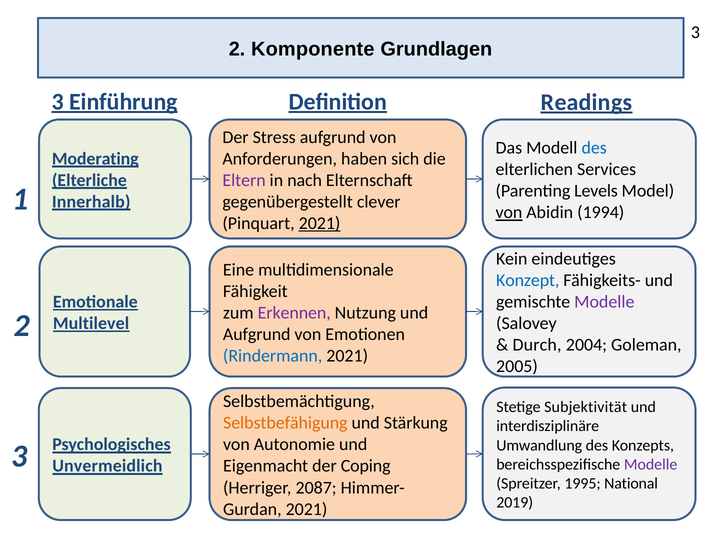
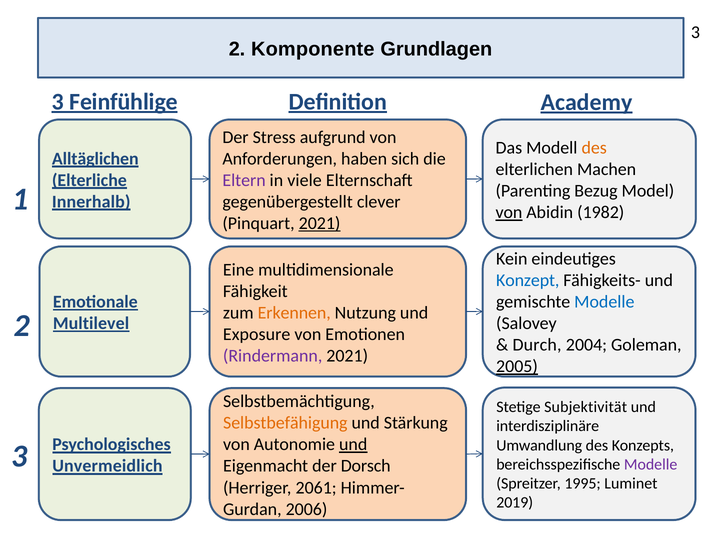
Einführung: Einführung -> Feinfühlige
Readings: Readings -> Academy
des at (594, 148) colour: blue -> orange
Moderating: Moderating -> Alltäglichen
Services: Services -> Machen
nach: nach -> viele
Levels: Levels -> Bezug
1994: 1994 -> 1982
Modelle at (604, 302) colour: purple -> blue
Erkennen colour: purple -> orange
Aufgrund at (257, 334): Aufgrund -> Exposure
Rindermann colour: blue -> purple
2005 underline: none -> present
und at (353, 444) underline: none -> present
Coping: Coping -> Dorsch
National: National -> Luminet
2087: 2087 -> 2061
2021 at (306, 509): 2021 -> 2006
